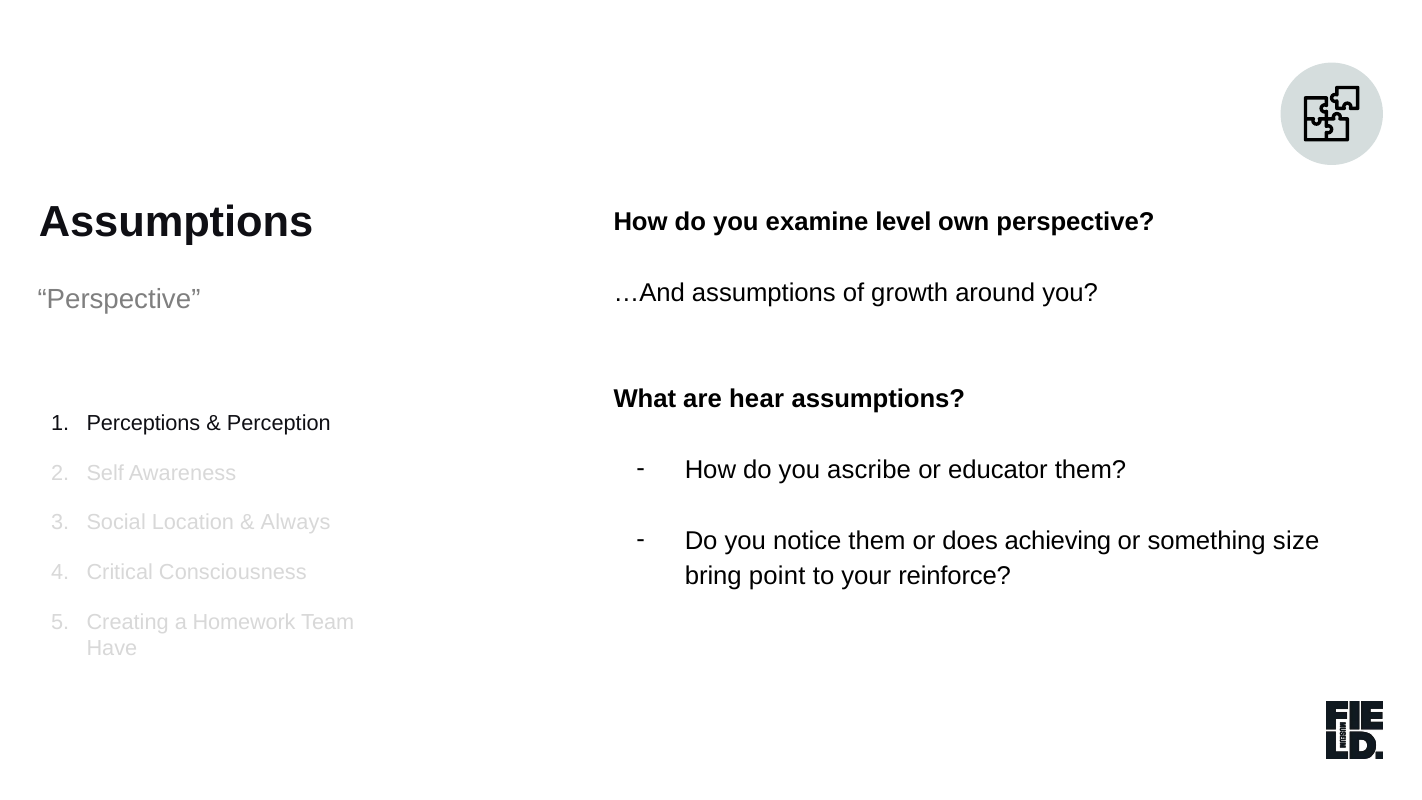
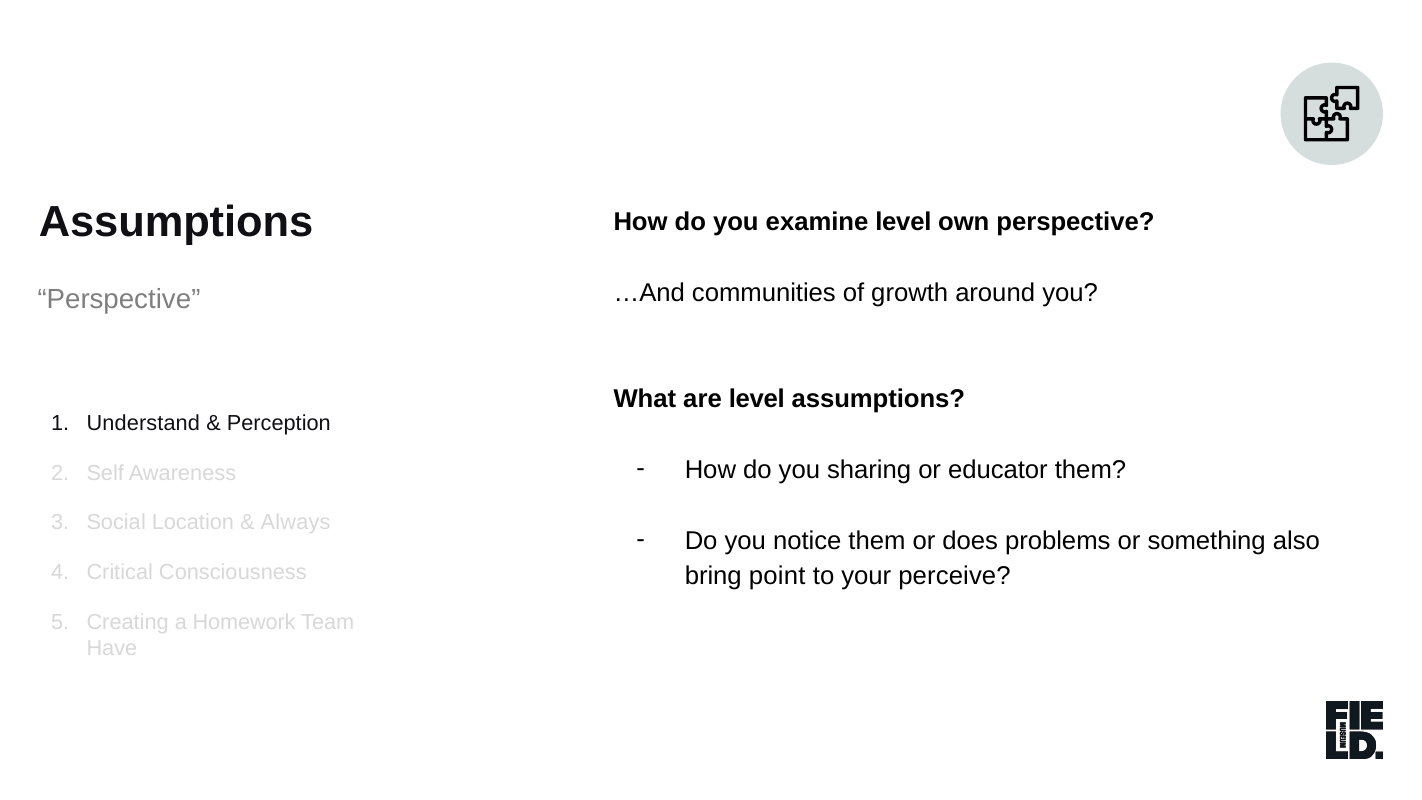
…And assumptions: assumptions -> communities
are hear: hear -> level
Perceptions: Perceptions -> Understand
ascribe: ascribe -> sharing
achieving: achieving -> problems
size: size -> also
reinforce: reinforce -> perceive
